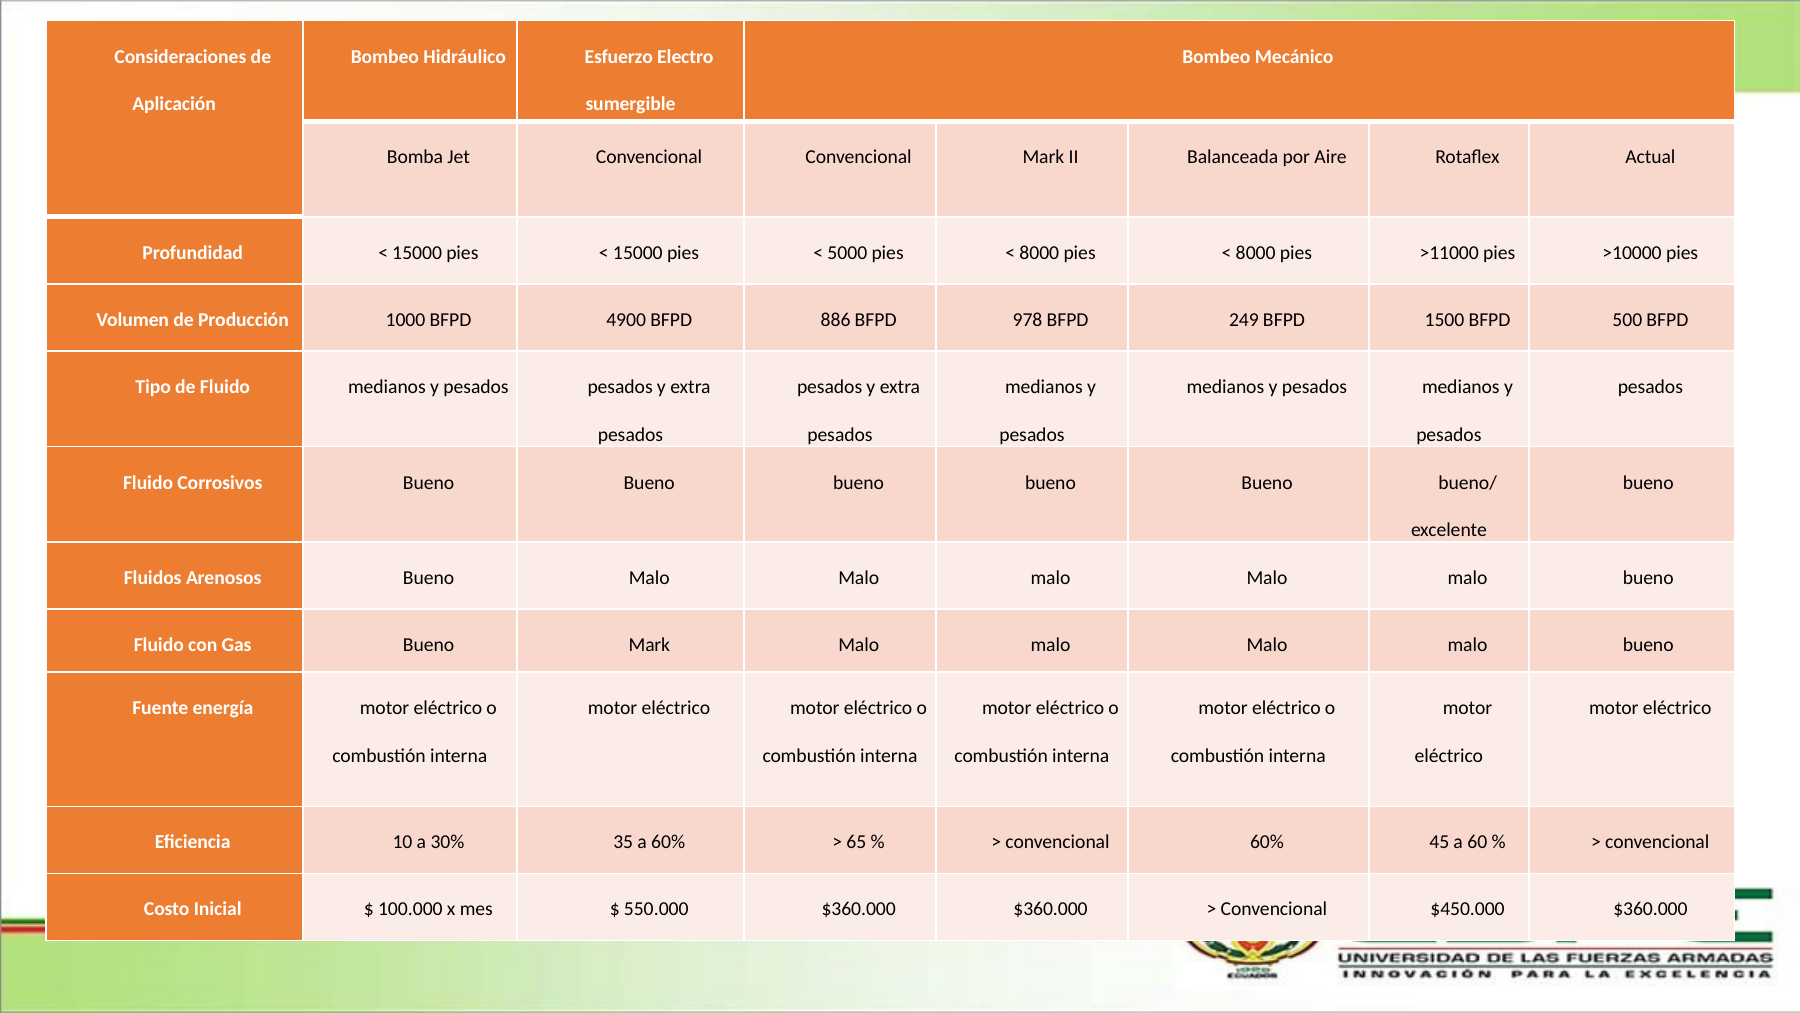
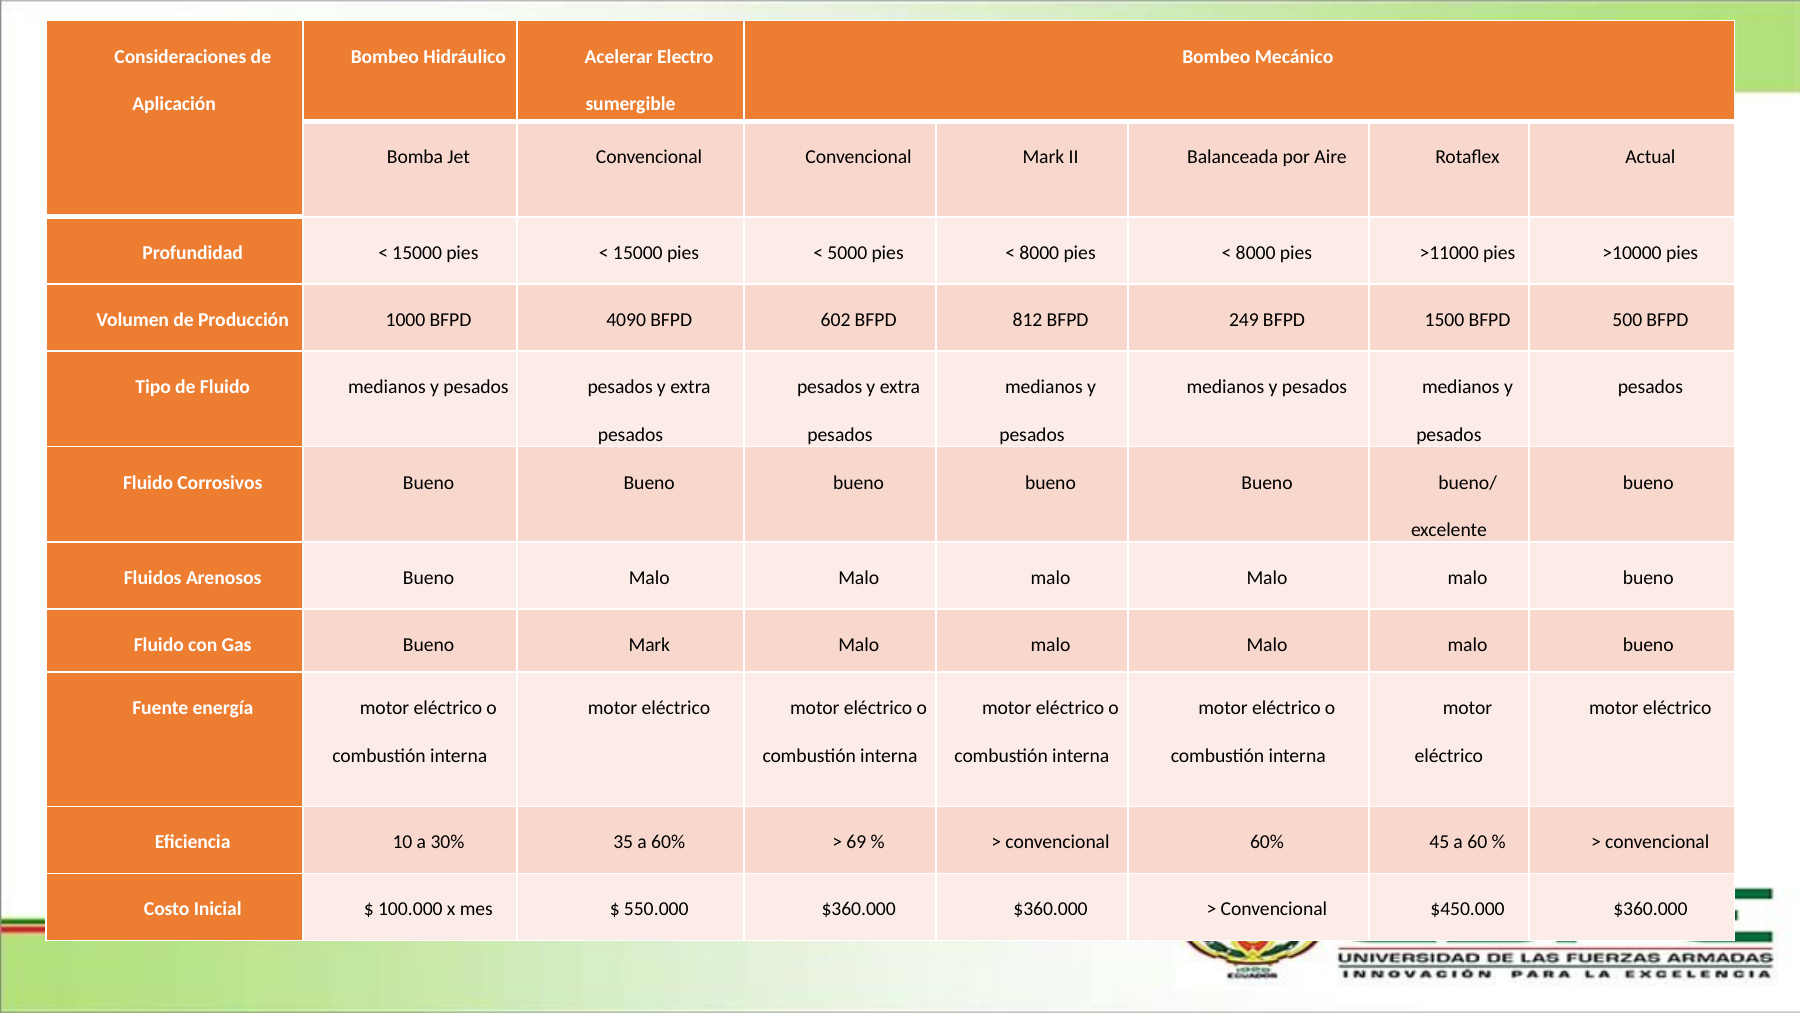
Esfuerzo: Esfuerzo -> Acelerar
4900: 4900 -> 4090
886: 886 -> 602
978: 978 -> 812
65: 65 -> 69
